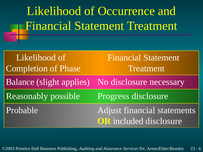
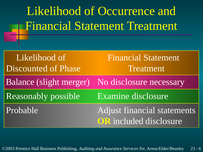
Completion: Completion -> Discounted
applies: applies -> merger
Progress: Progress -> Examine
